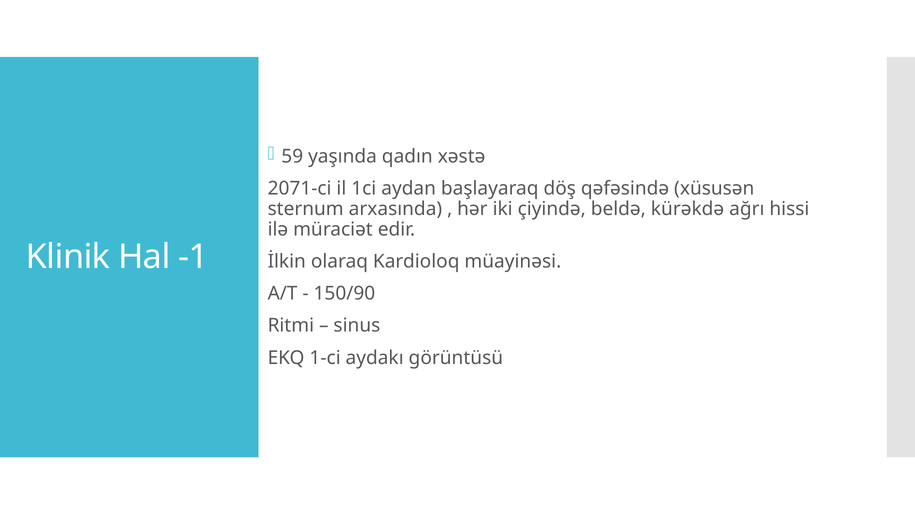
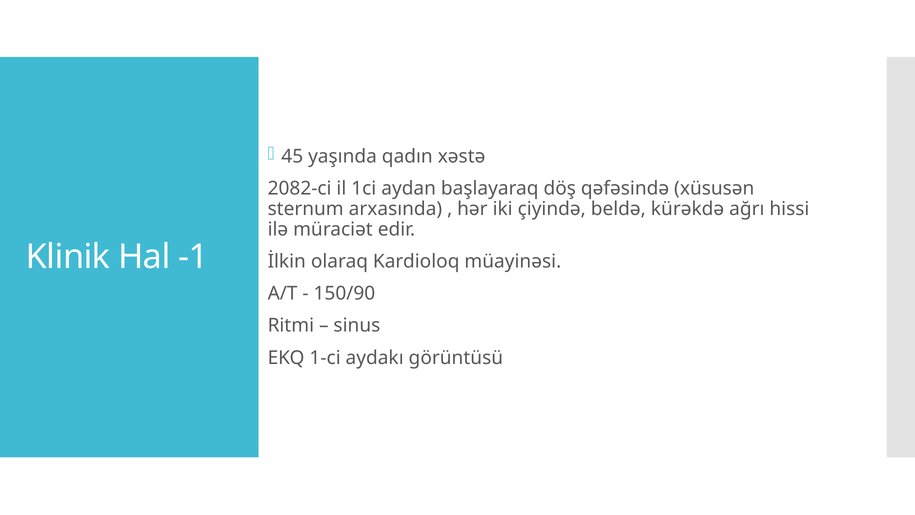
59: 59 -> 45
2071-ci: 2071-ci -> 2082-ci
